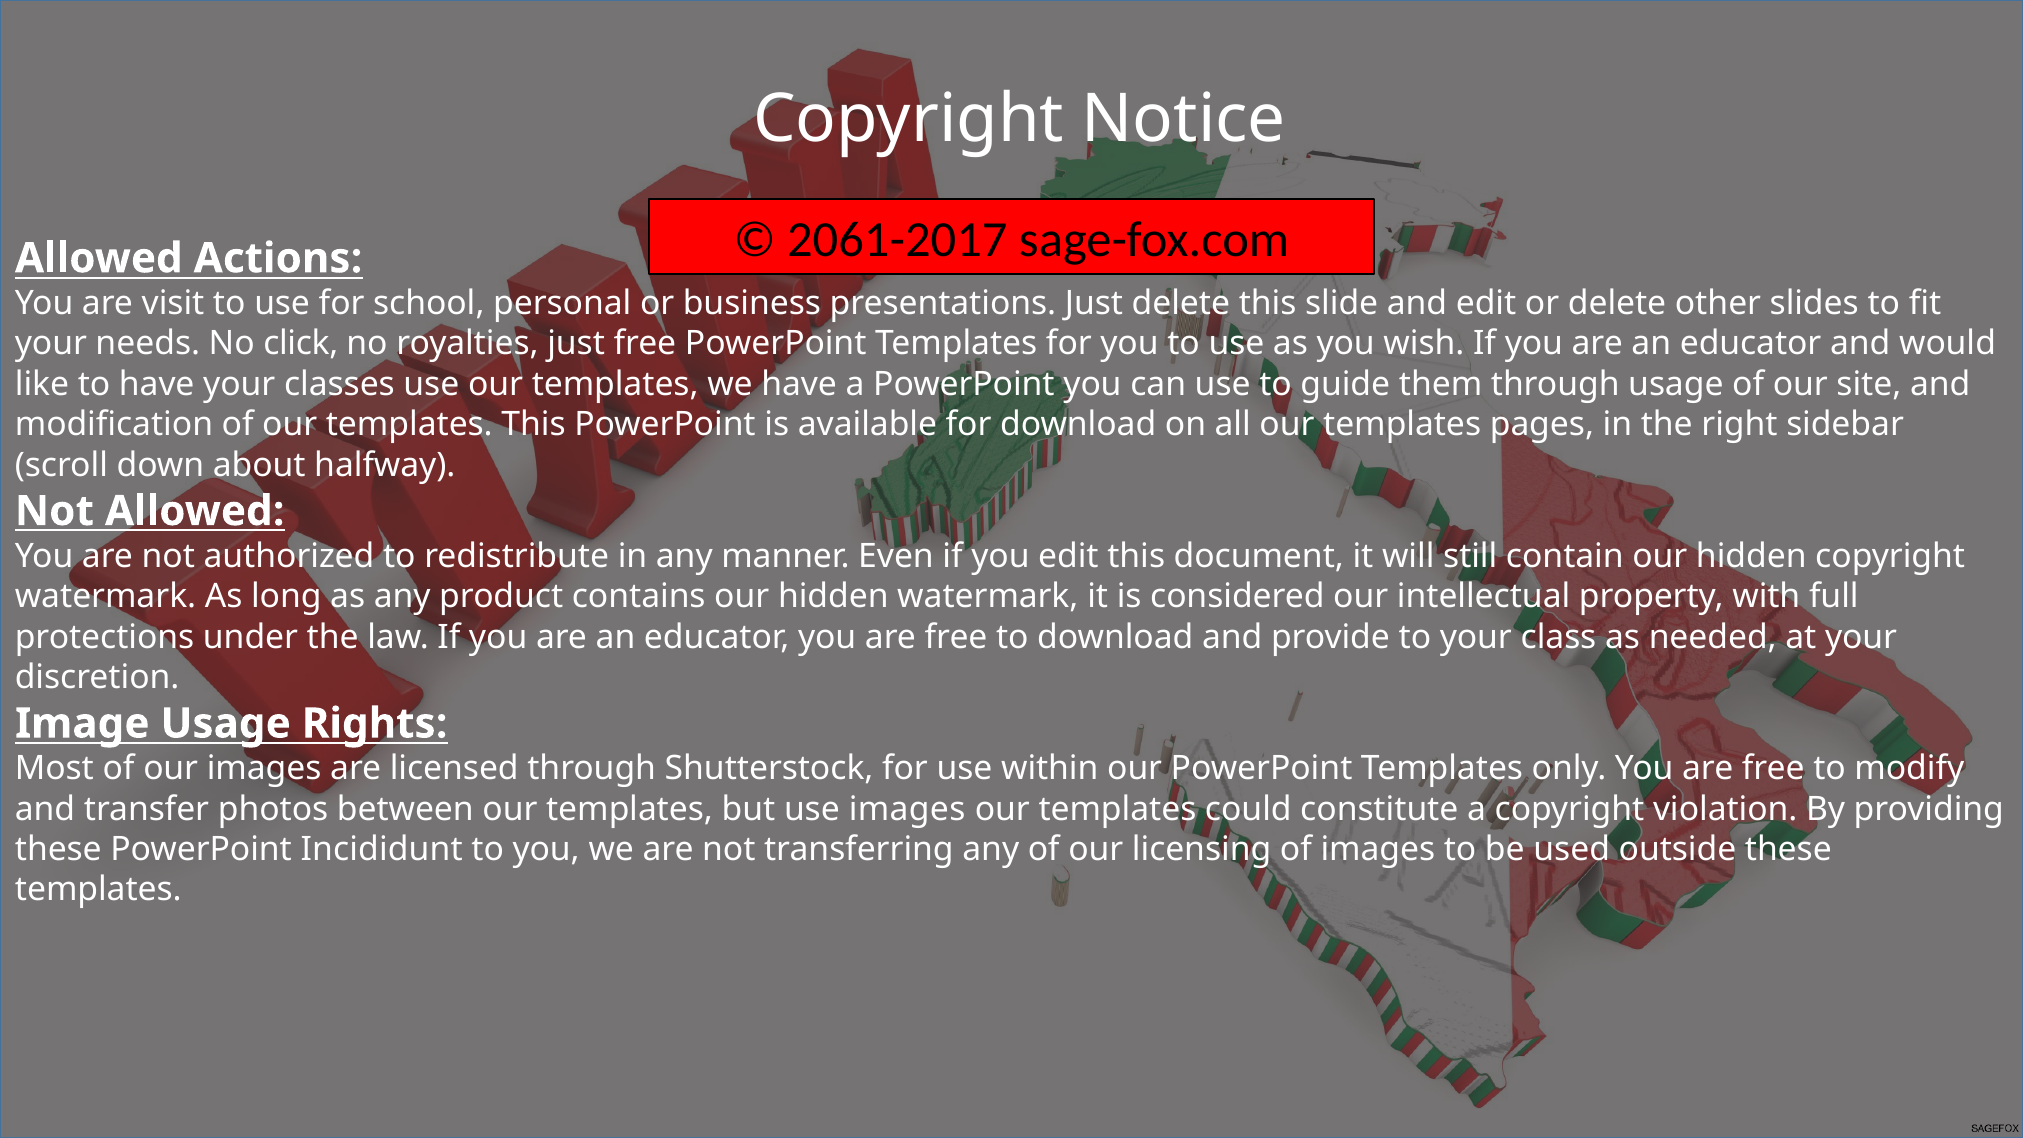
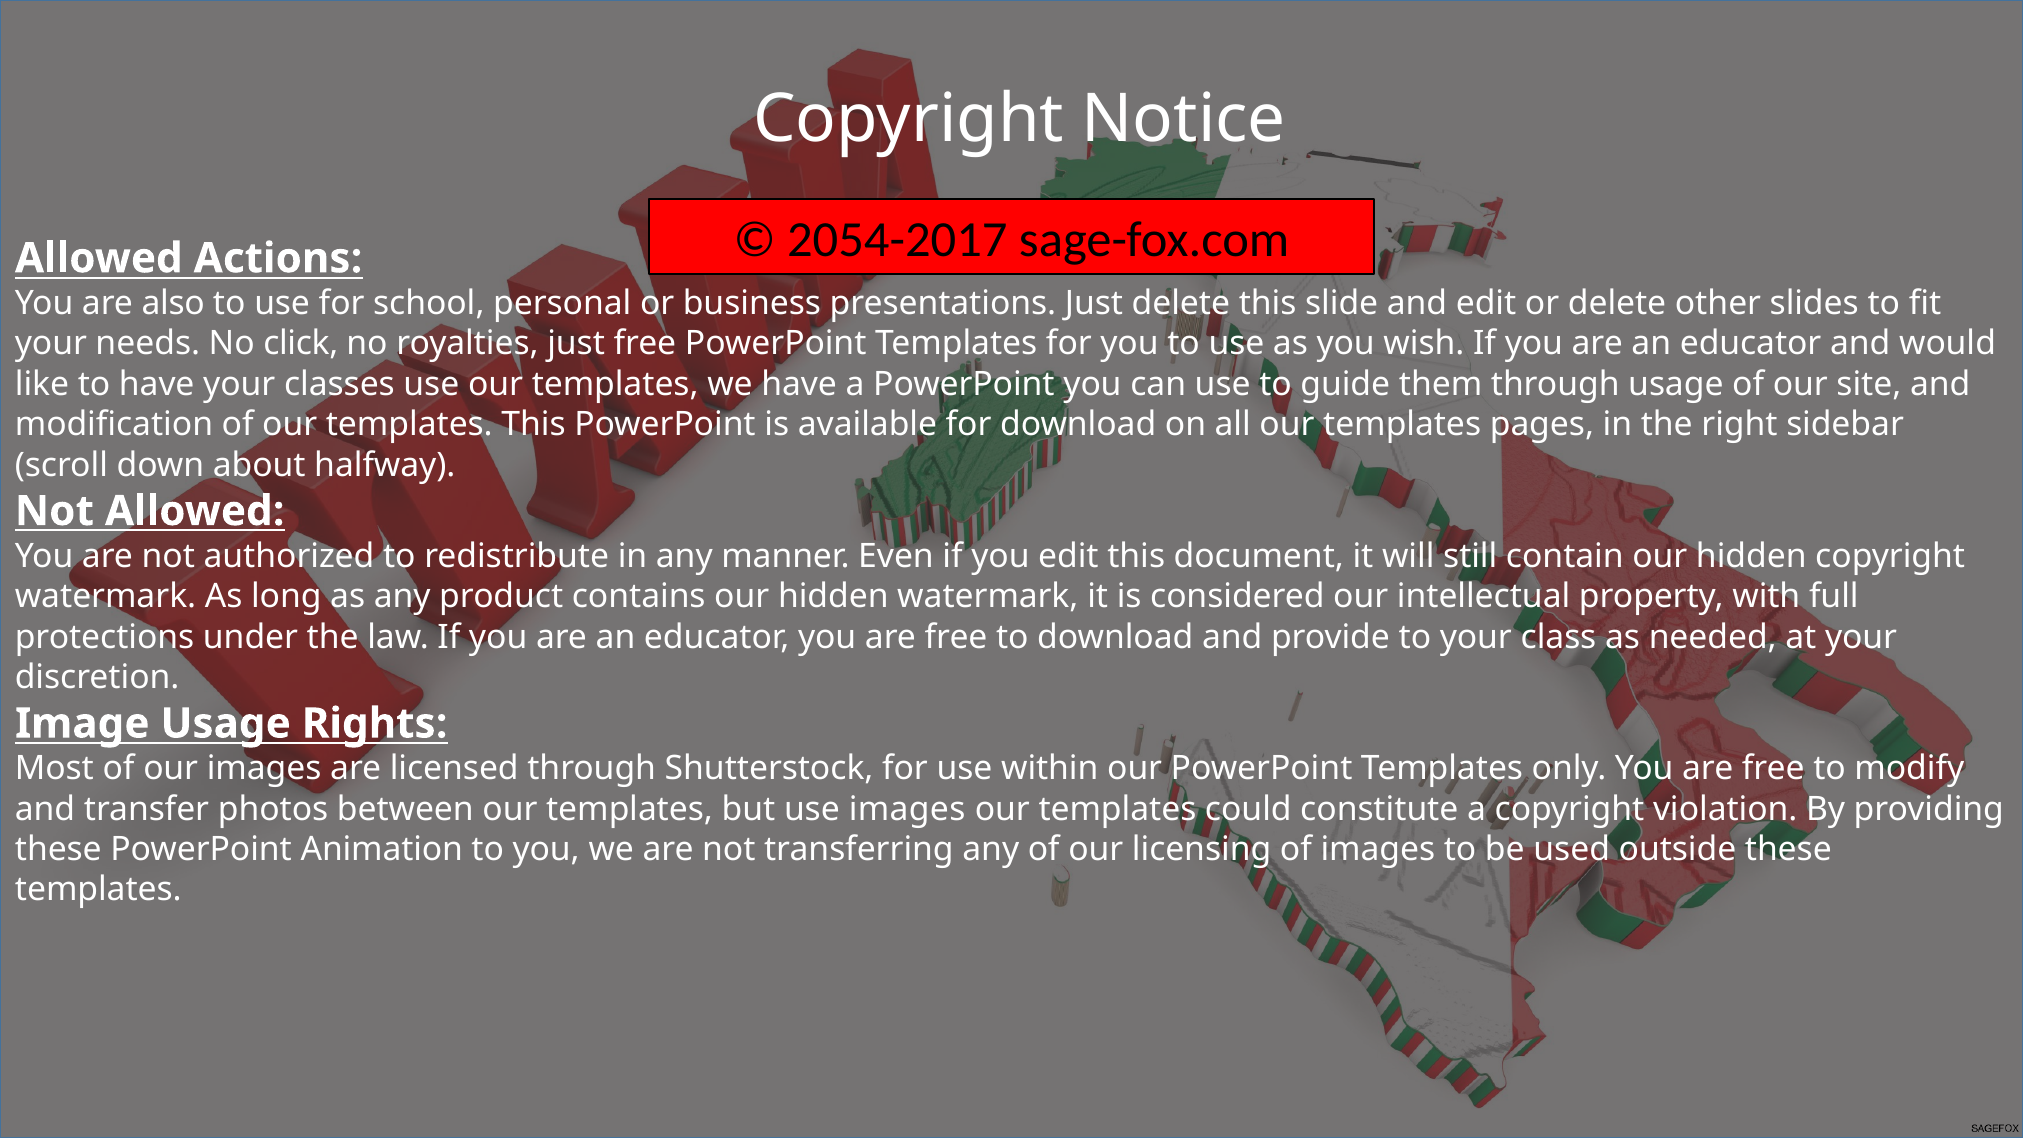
2061-2017: 2061-2017 -> 2054-2017
visit: visit -> also
Incididunt: Incididunt -> Animation
